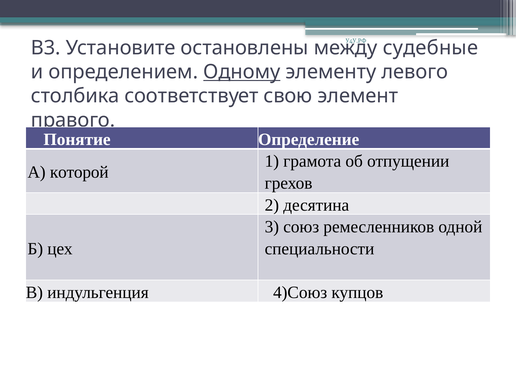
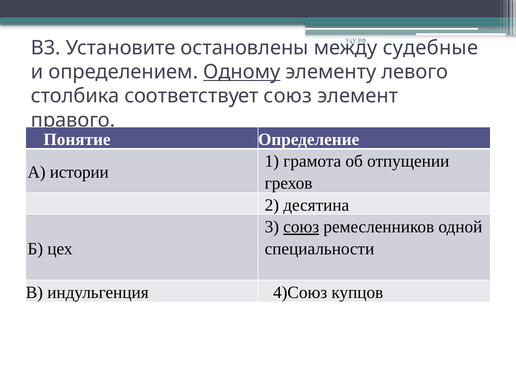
соответствует свою: свою -> союз
которой: которой -> истории
союз at (301, 227) underline: none -> present
